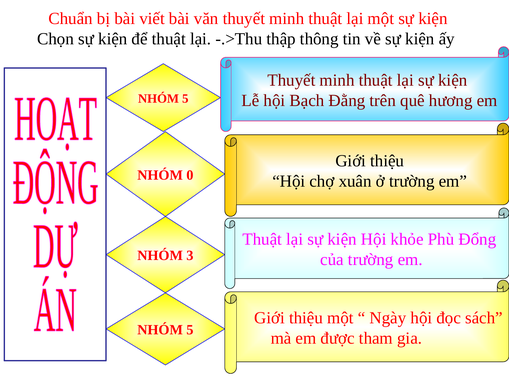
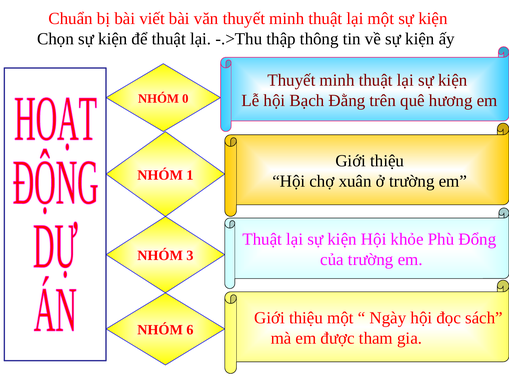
5 at (185, 98): 5 -> 0
0: 0 -> 1
5 at (190, 330): 5 -> 6
